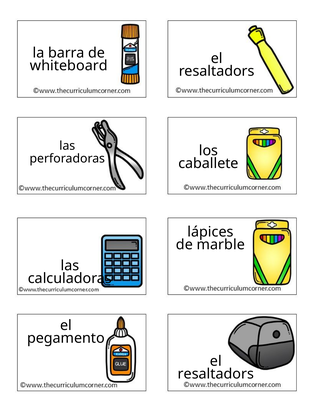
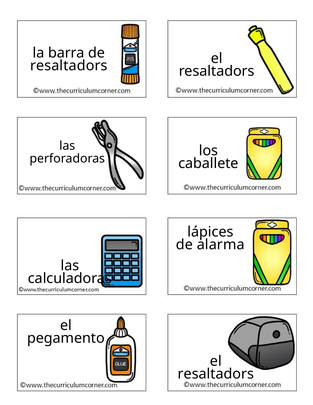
whiteboard at (69, 66): whiteboard -> resaltadors
marble: marble -> alarma
